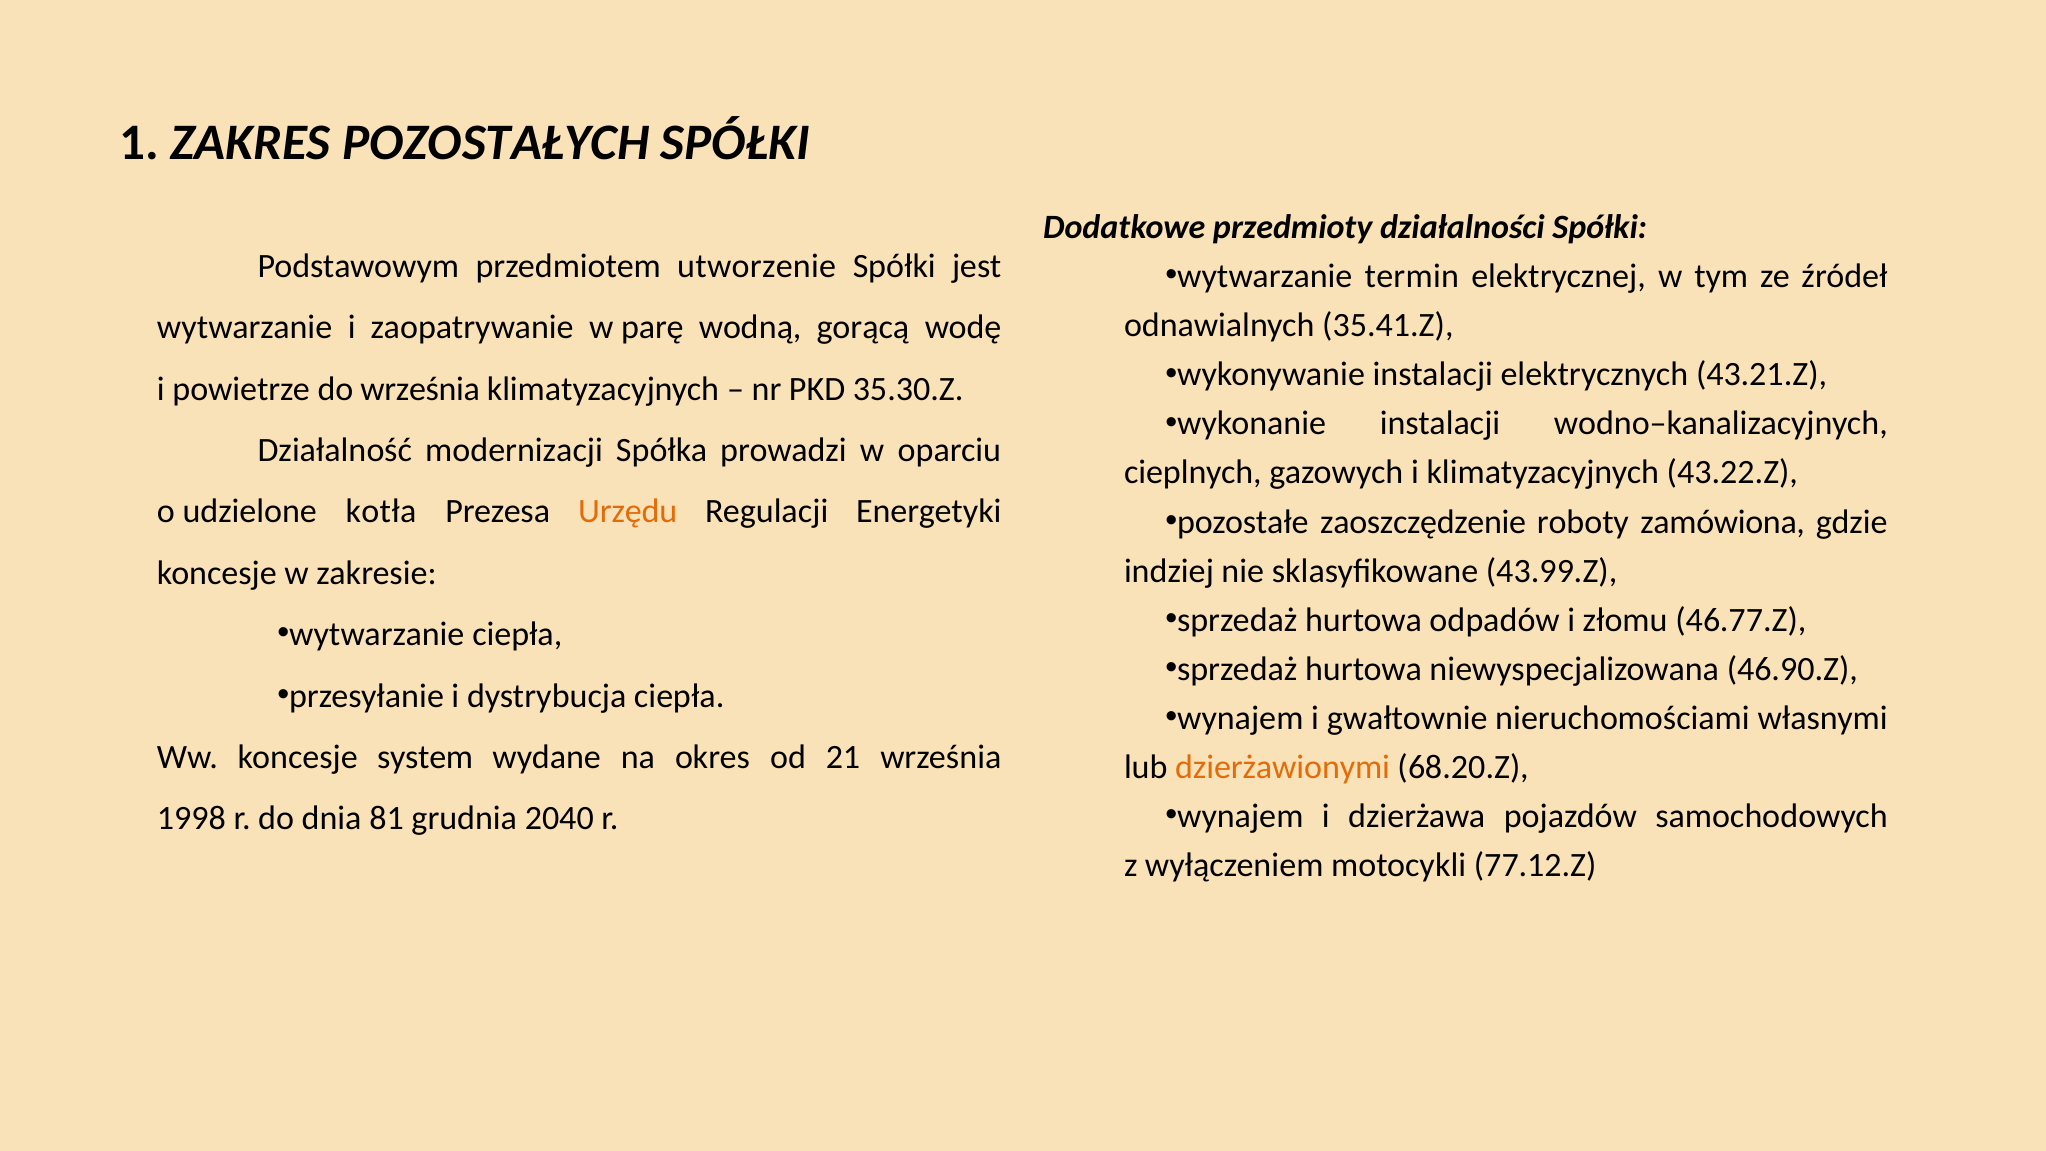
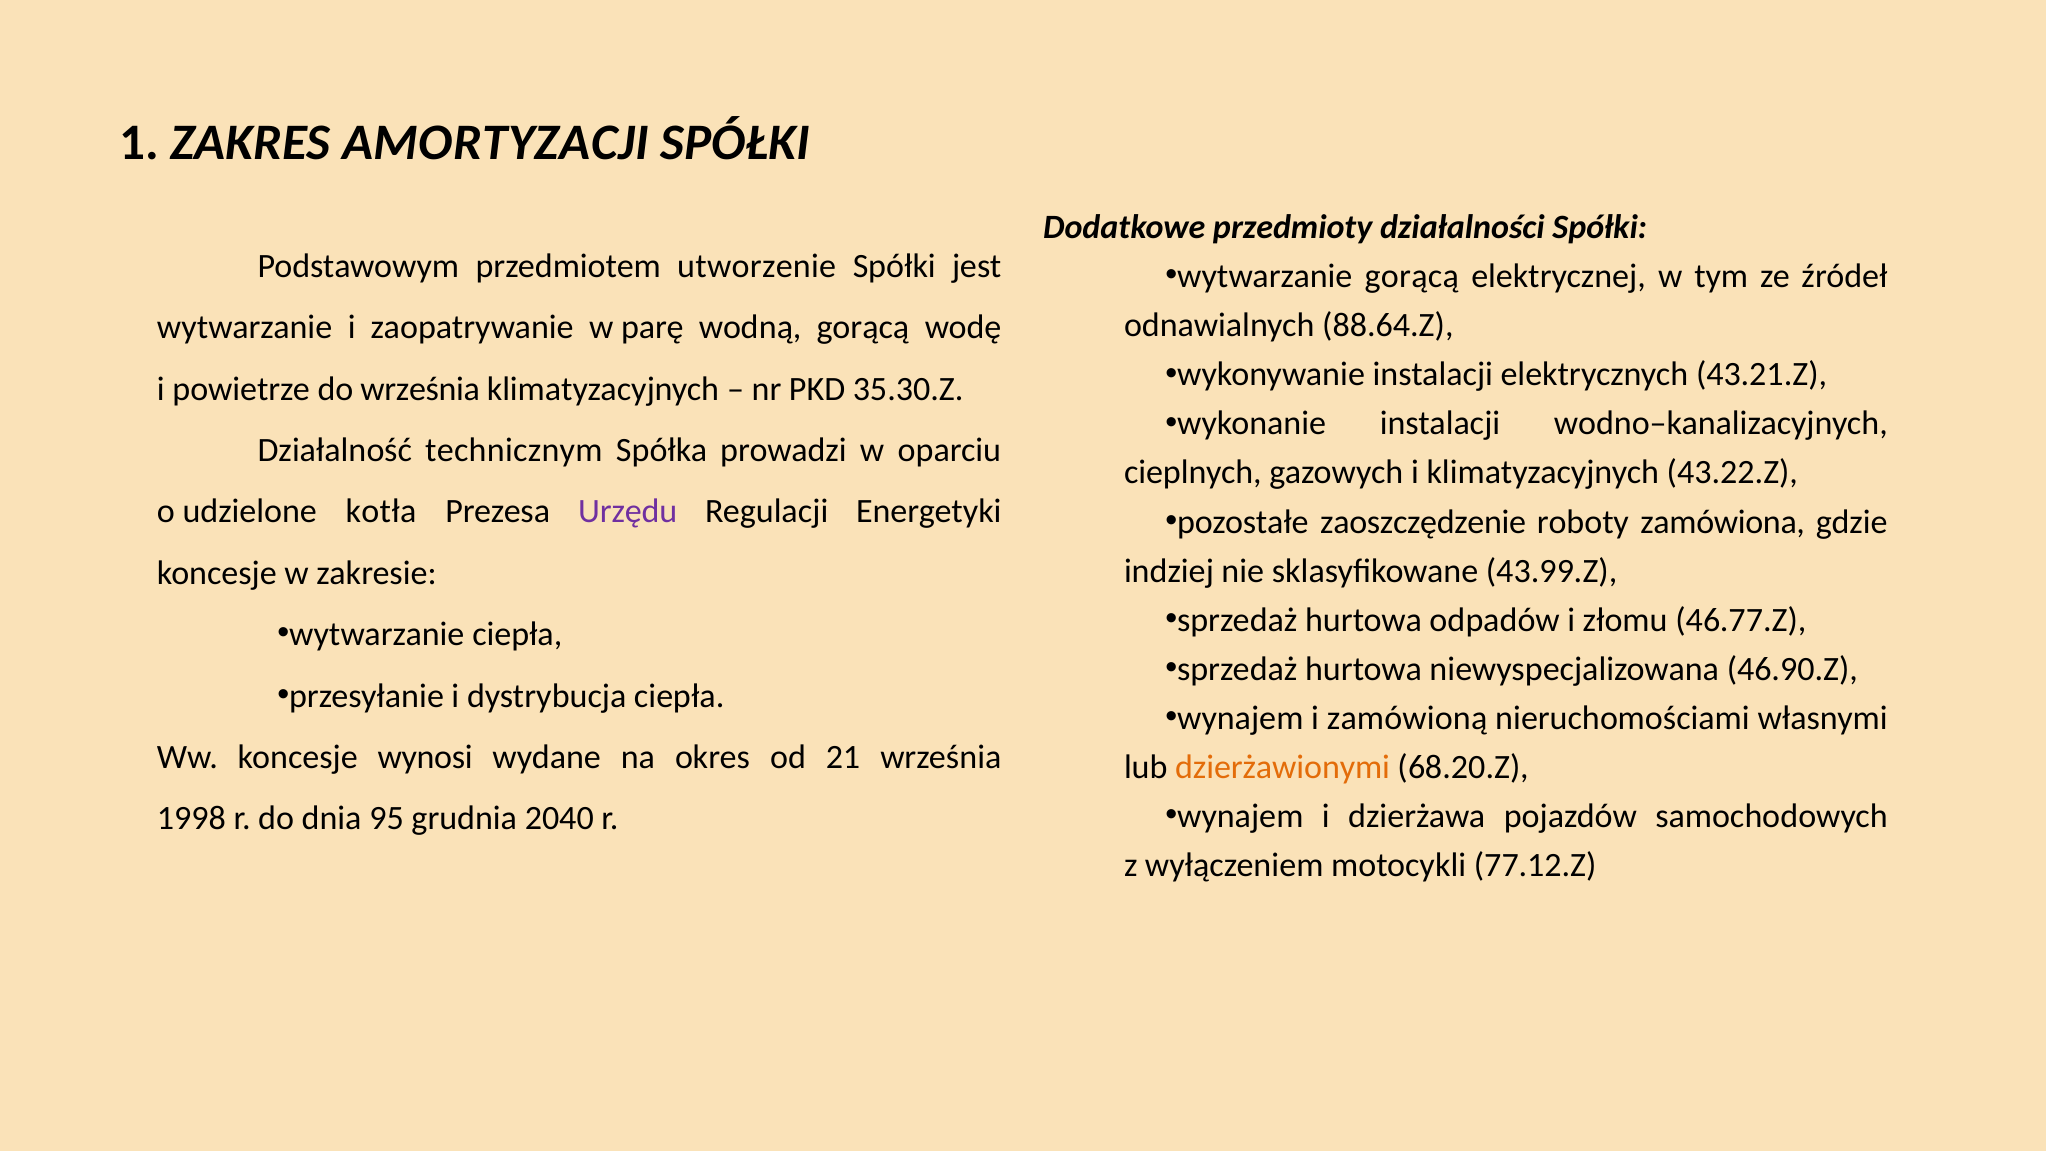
POZOSTAŁYCH: POZOSTAŁYCH -> AMORTYZACJI
wytwarzanie termin: termin -> gorącą
35.41.Z: 35.41.Z -> 88.64.Z
modernizacji: modernizacji -> technicznym
Urzędu colour: orange -> purple
gwałtownie: gwałtownie -> zamówioną
system: system -> wynosi
81: 81 -> 95
